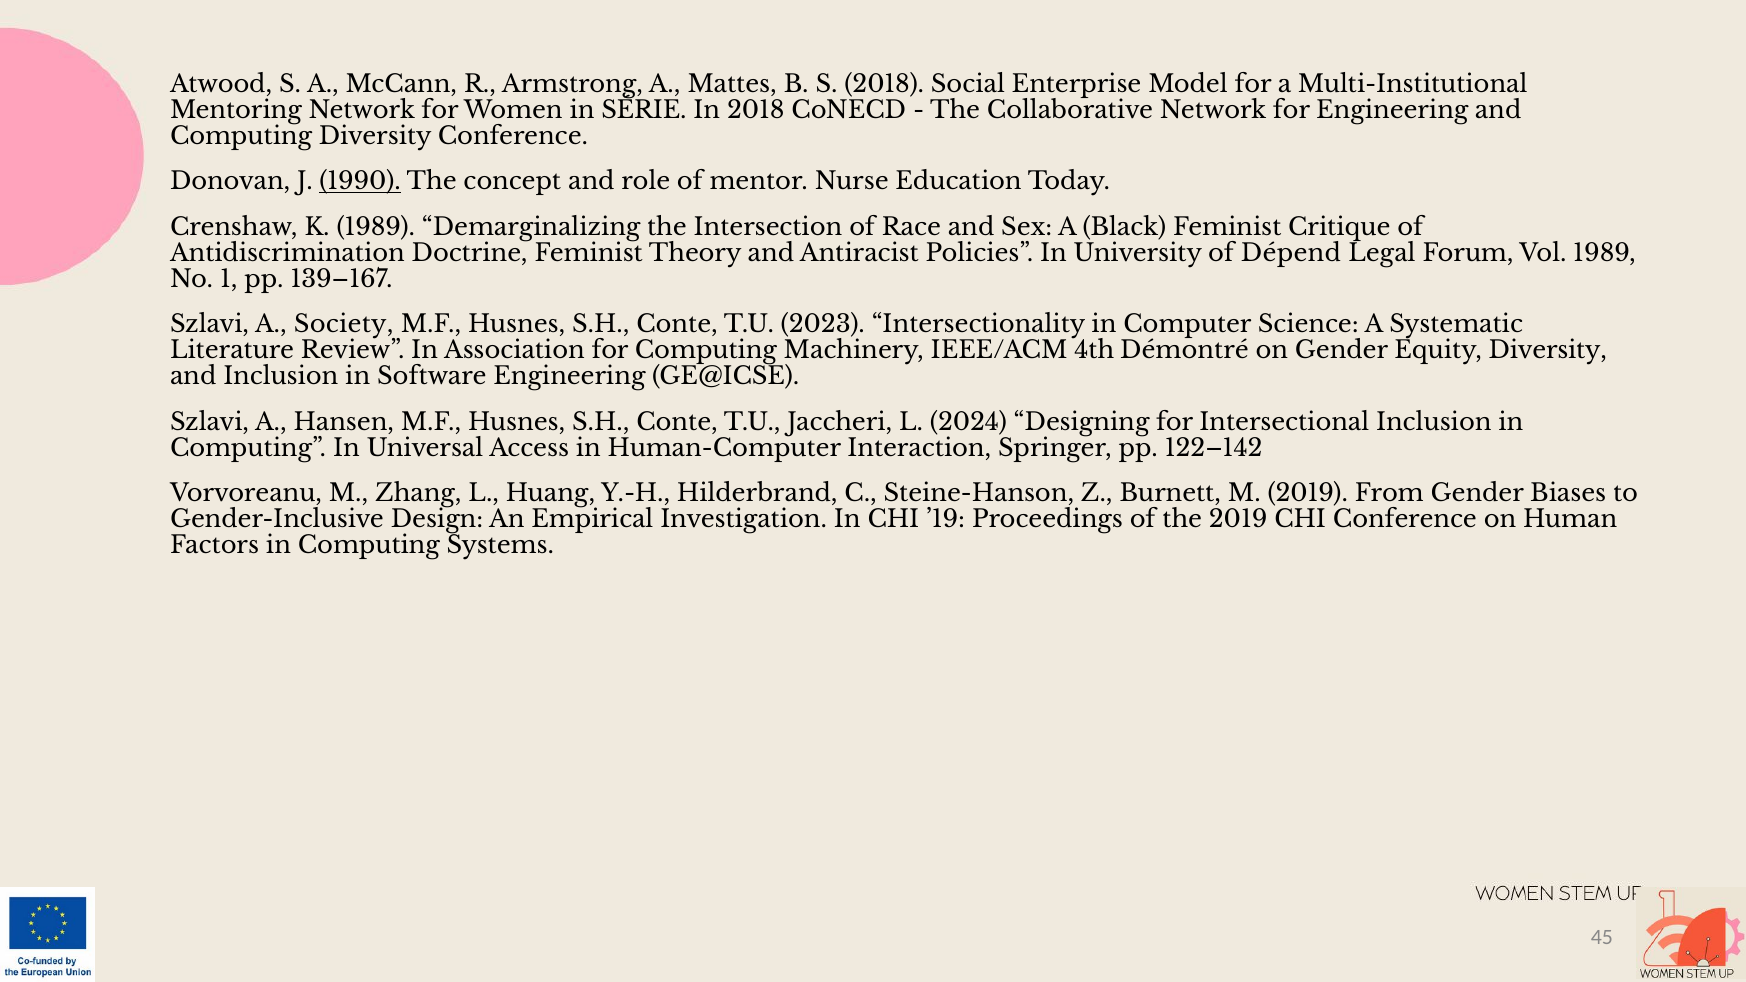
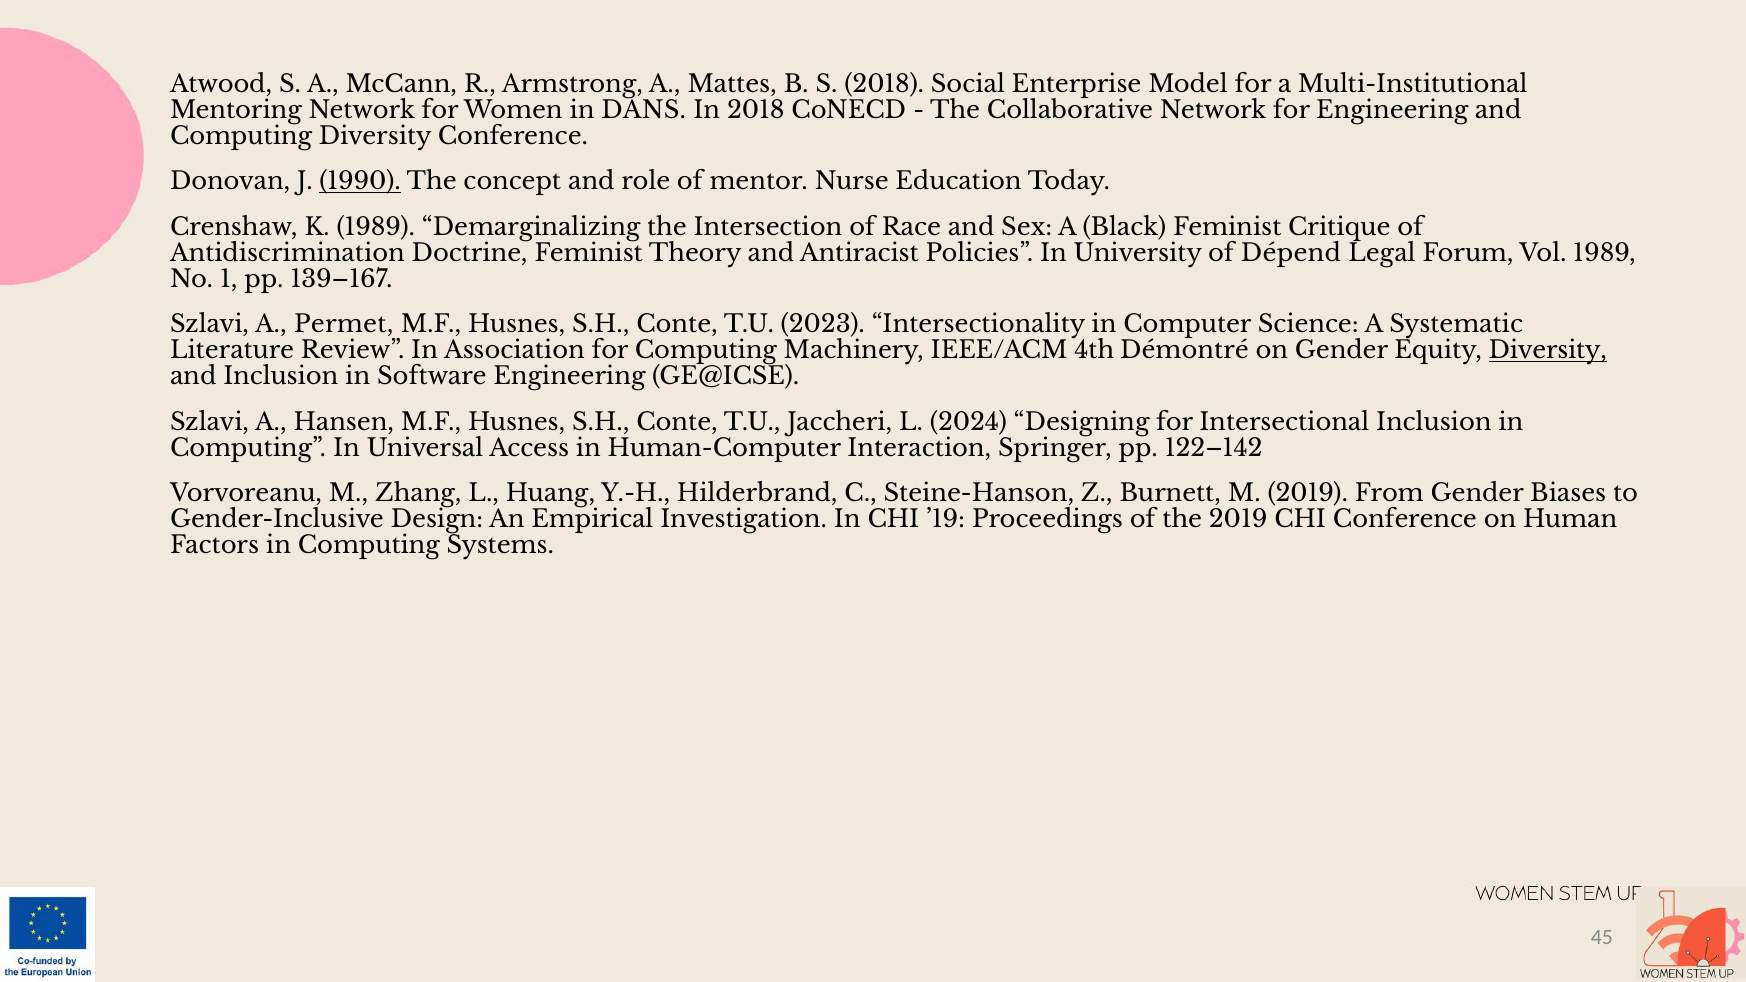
SÉRIE: SÉRIE -> DANS
Society: Society -> Permet
Diversity at (1548, 351) underline: none -> present
